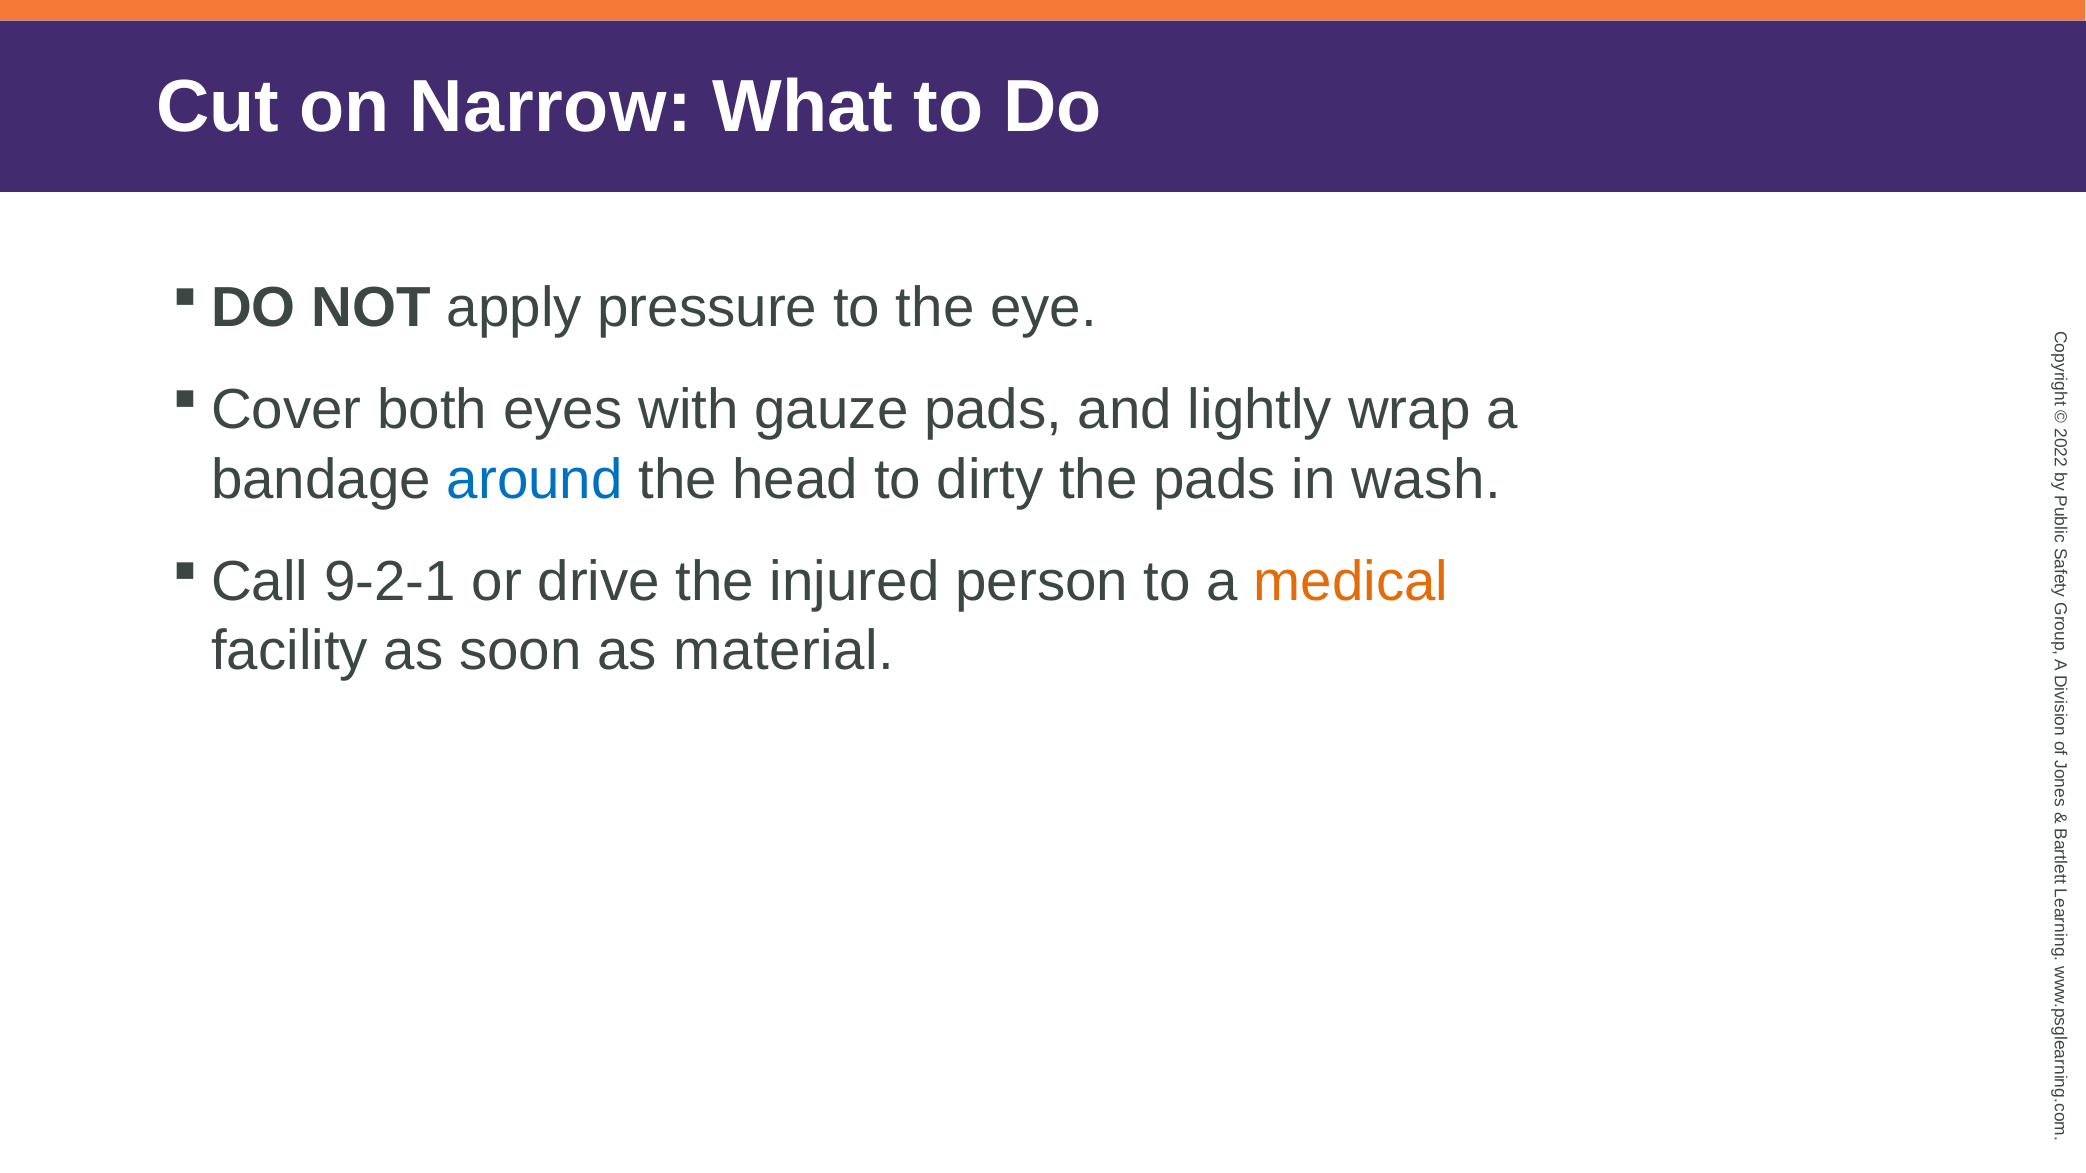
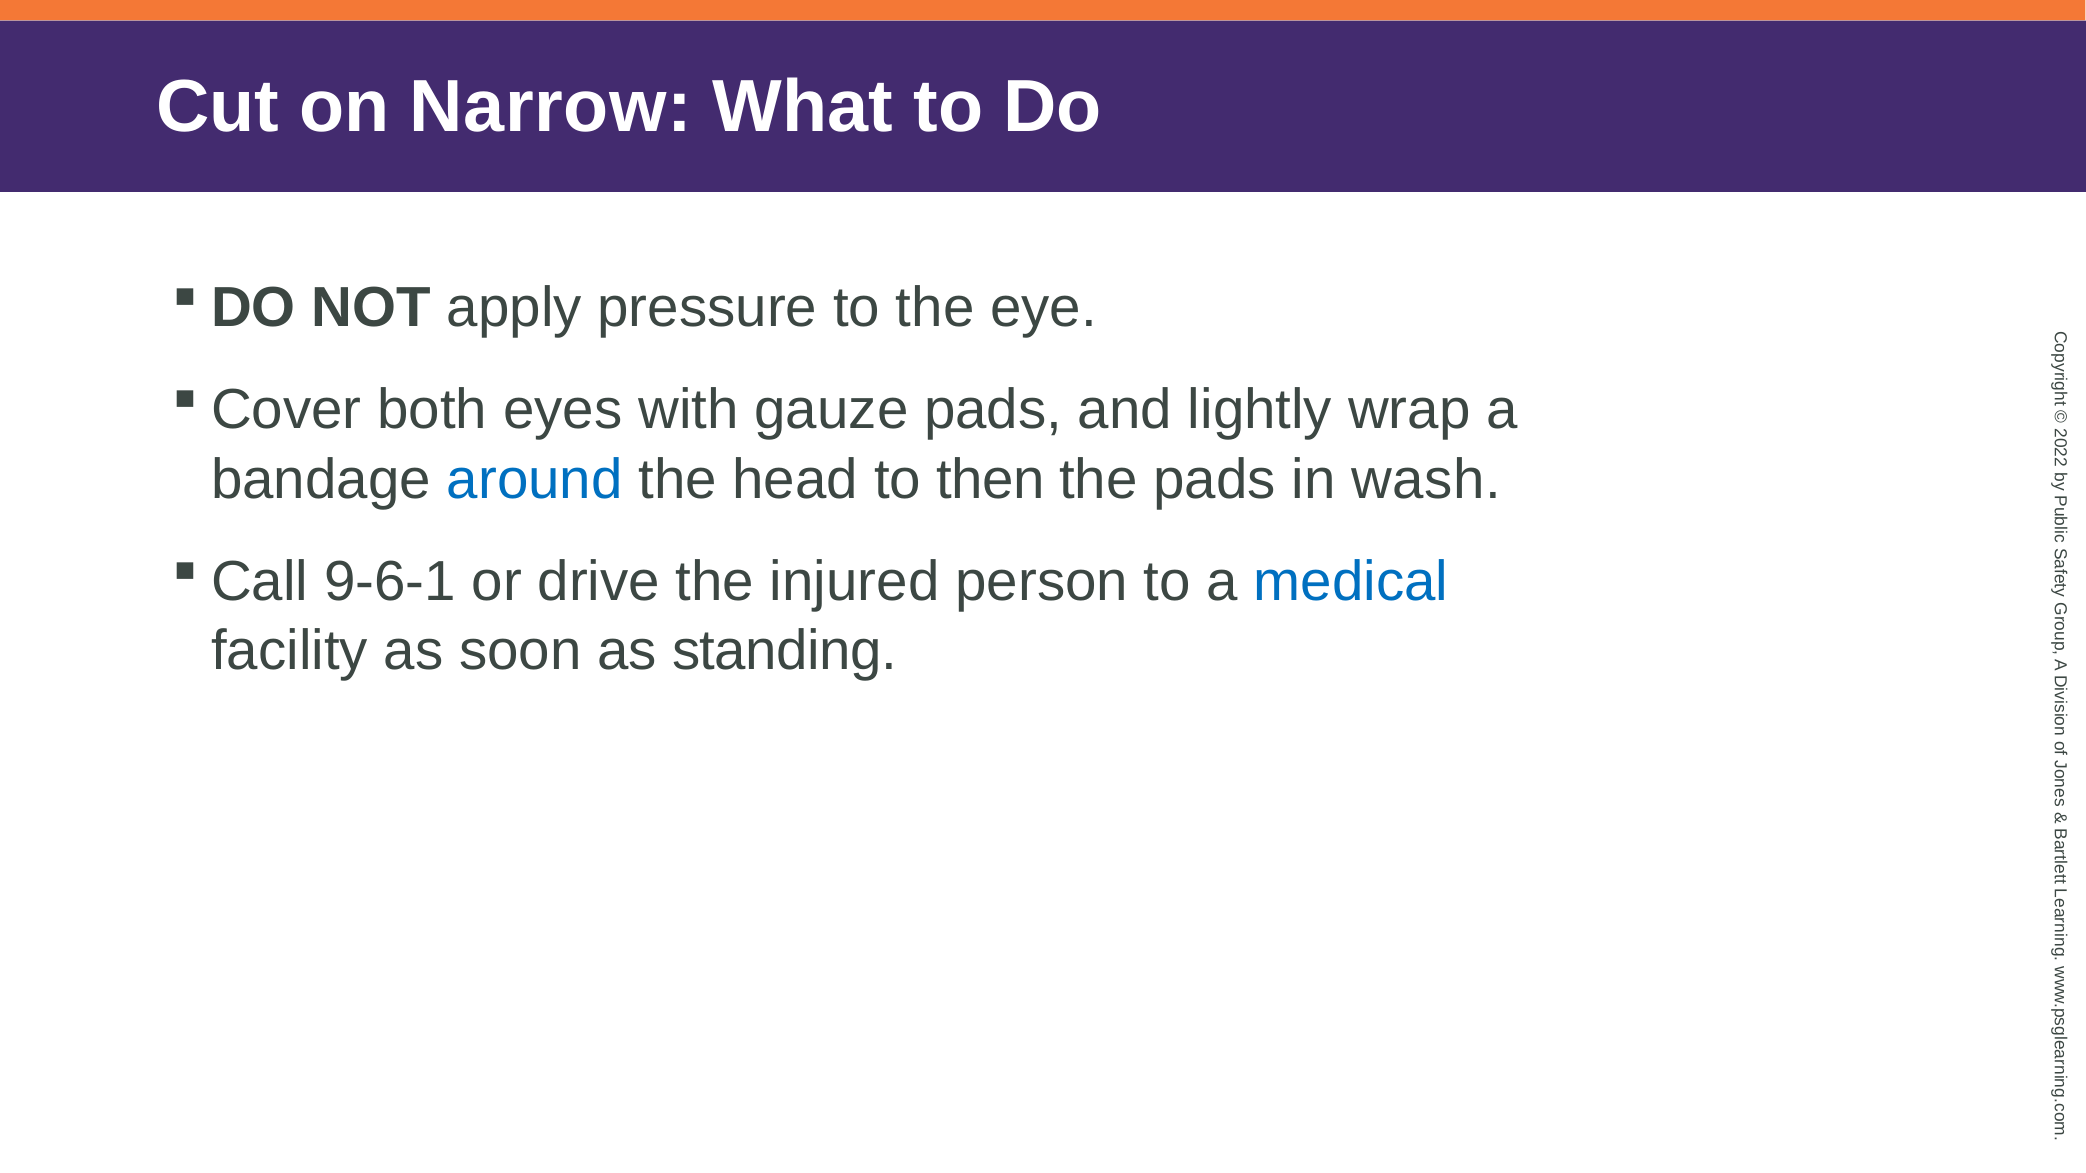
dirty: dirty -> then
9-2-1: 9-2-1 -> 9-6-1
medical colour: orange -> blue
material: material -> standing
